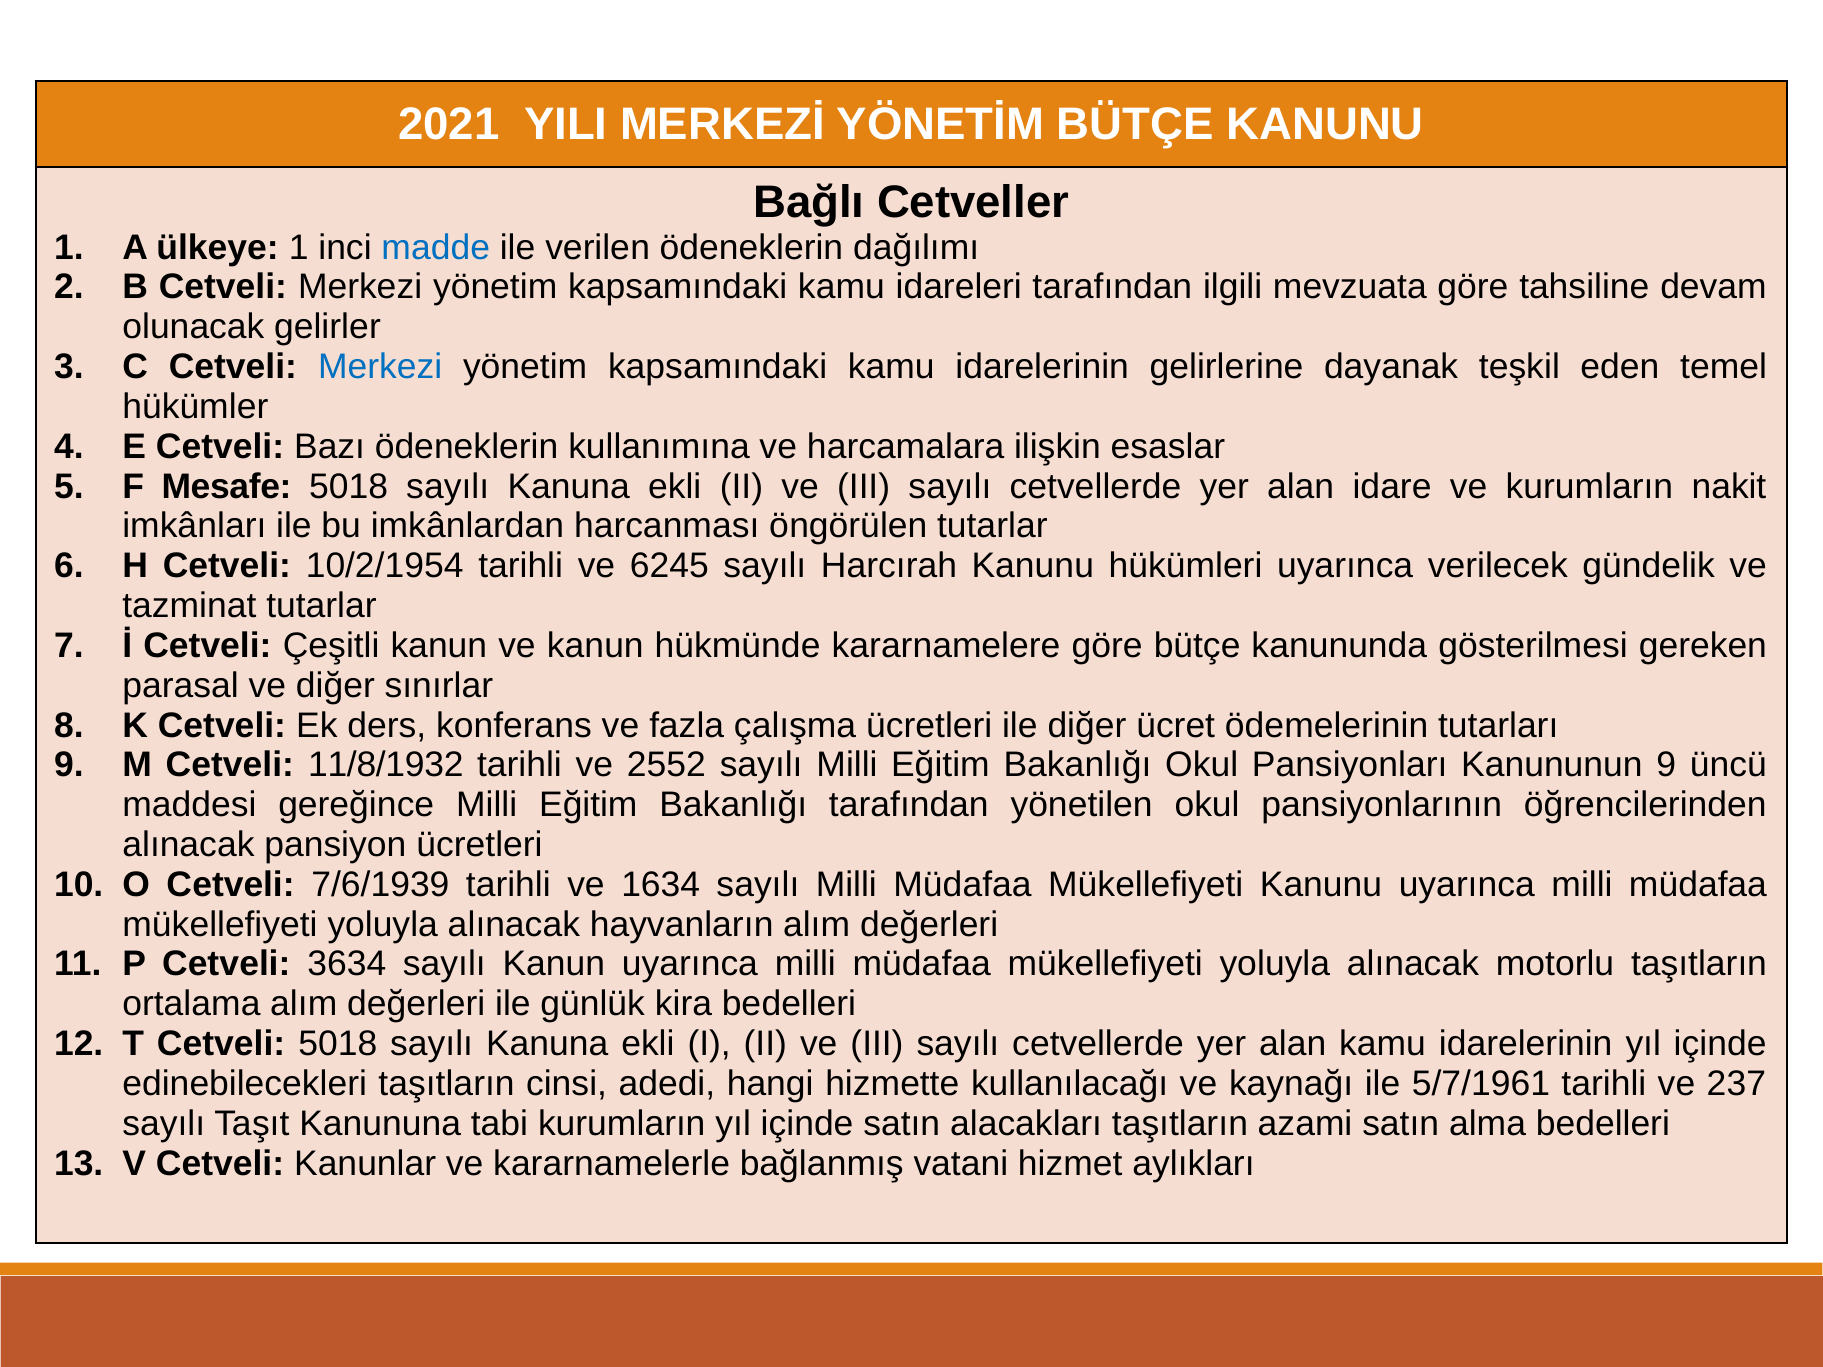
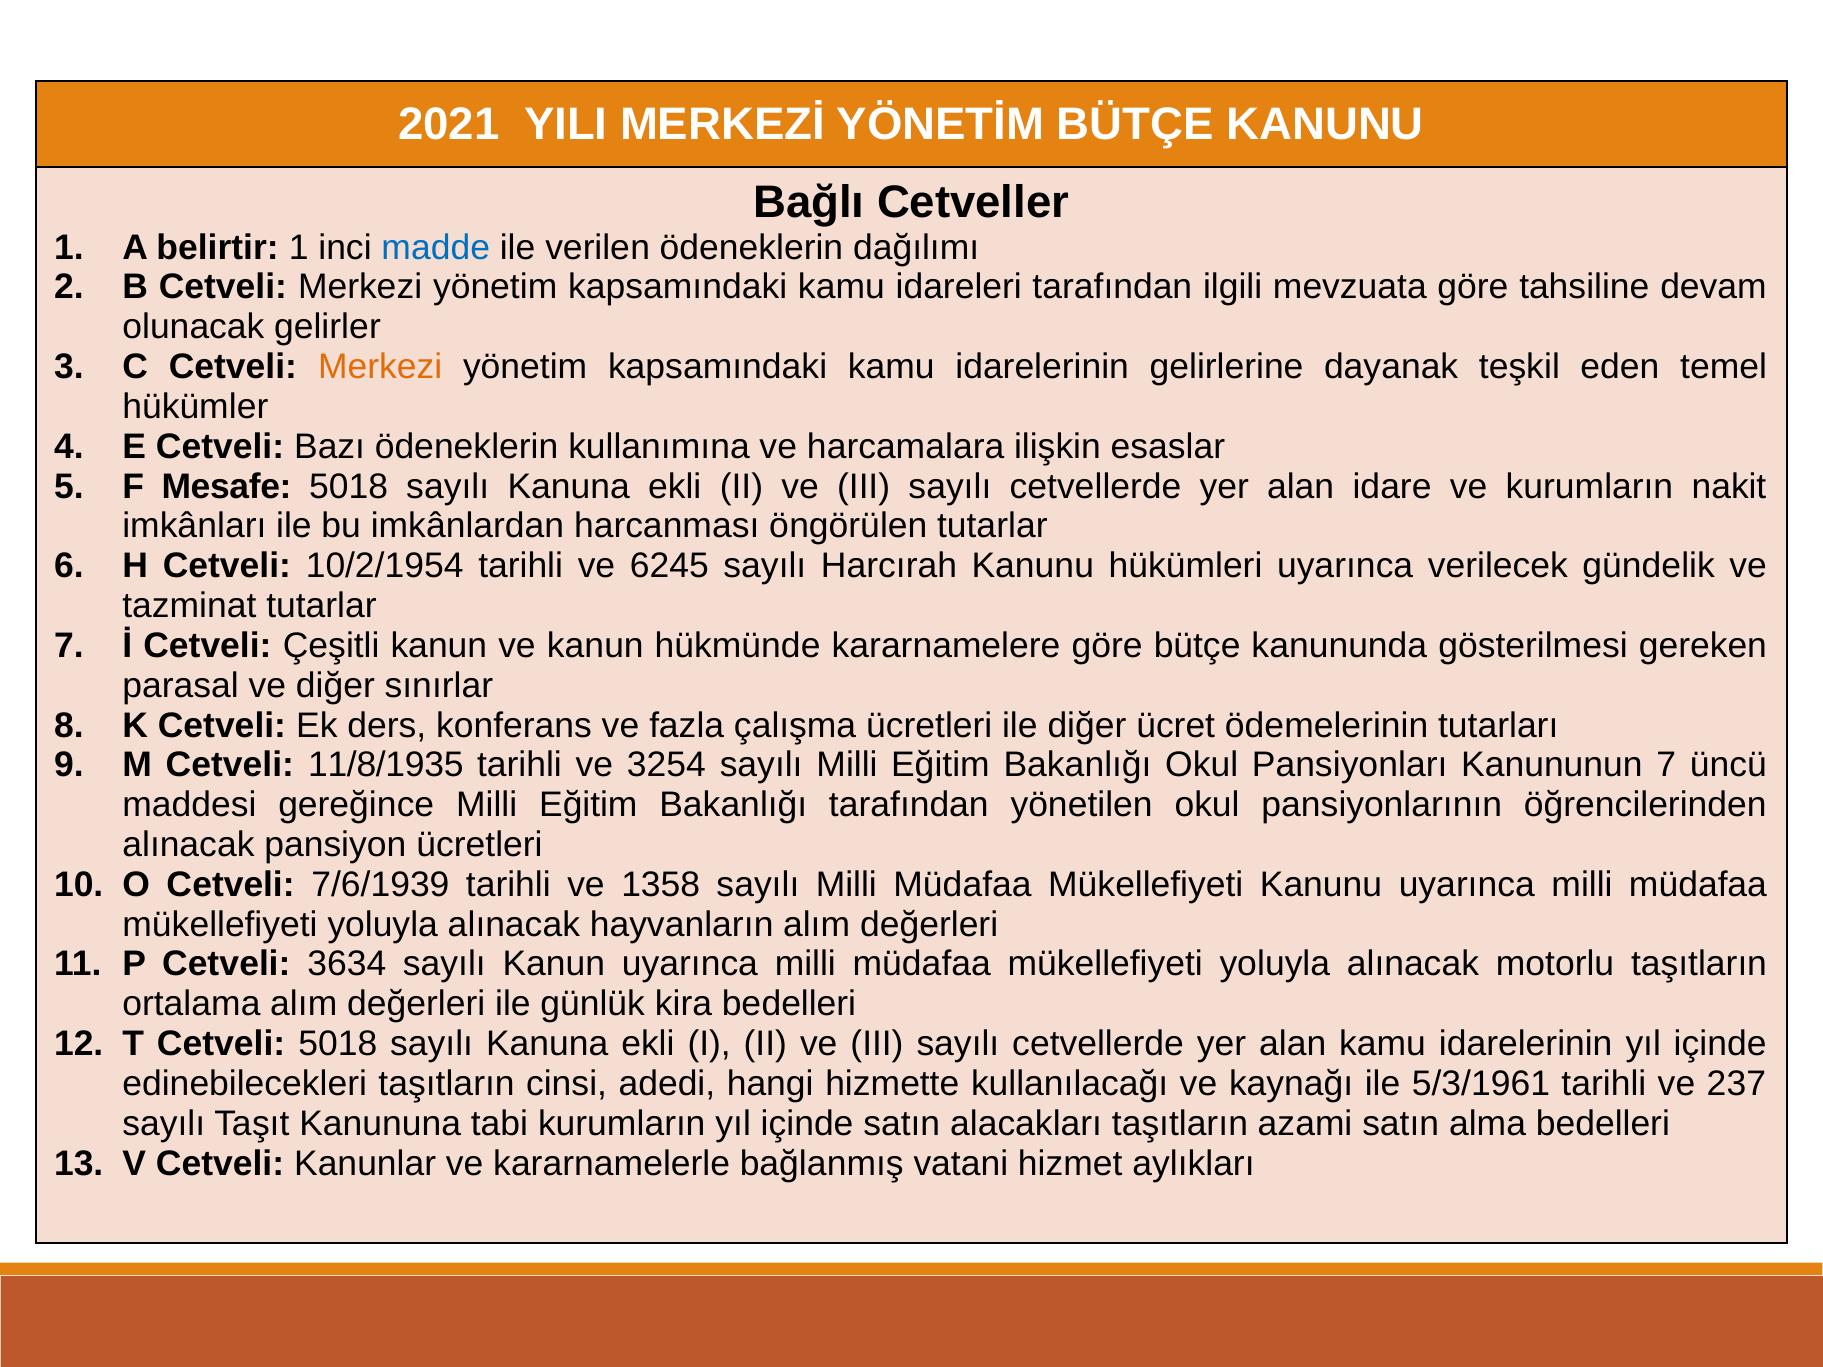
ülkeye: ülkeye -> belirtir
Merkezi at (380, 367) colour: blue -> orange
11/8/1932: 11/8/1932 -> 11/8/1935
2552: 2552 -> 3254
Kanununun 9: 9 -> 7
1634: 1634 -> 1358
5/7/1961: 5/7/1961 -> 5/3/1961
